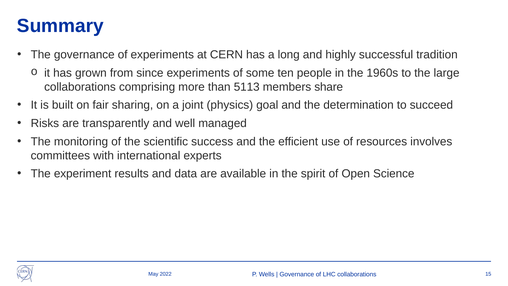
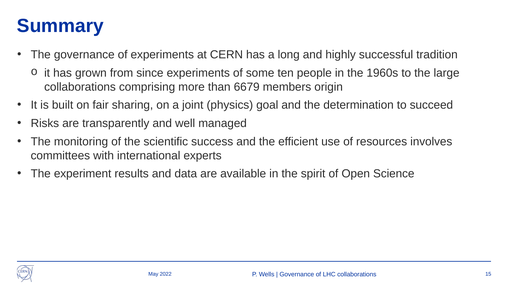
5113: 5113 -> 6679
share: share -> origin
